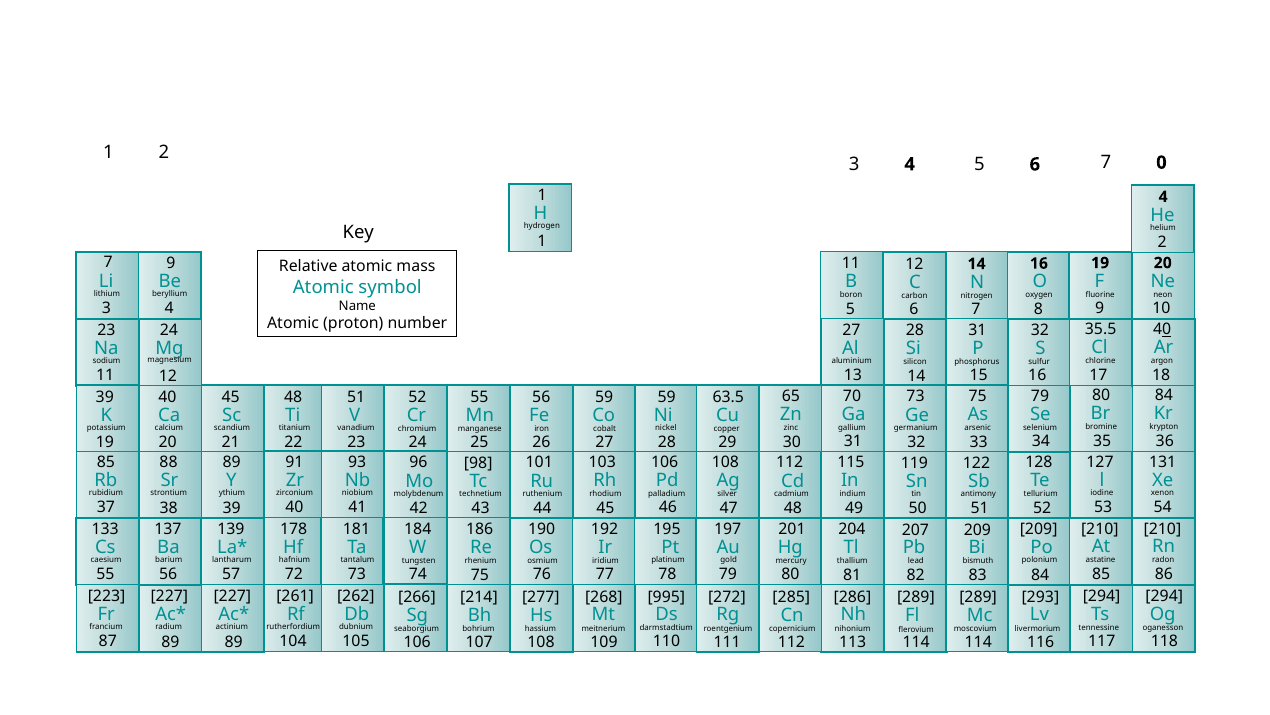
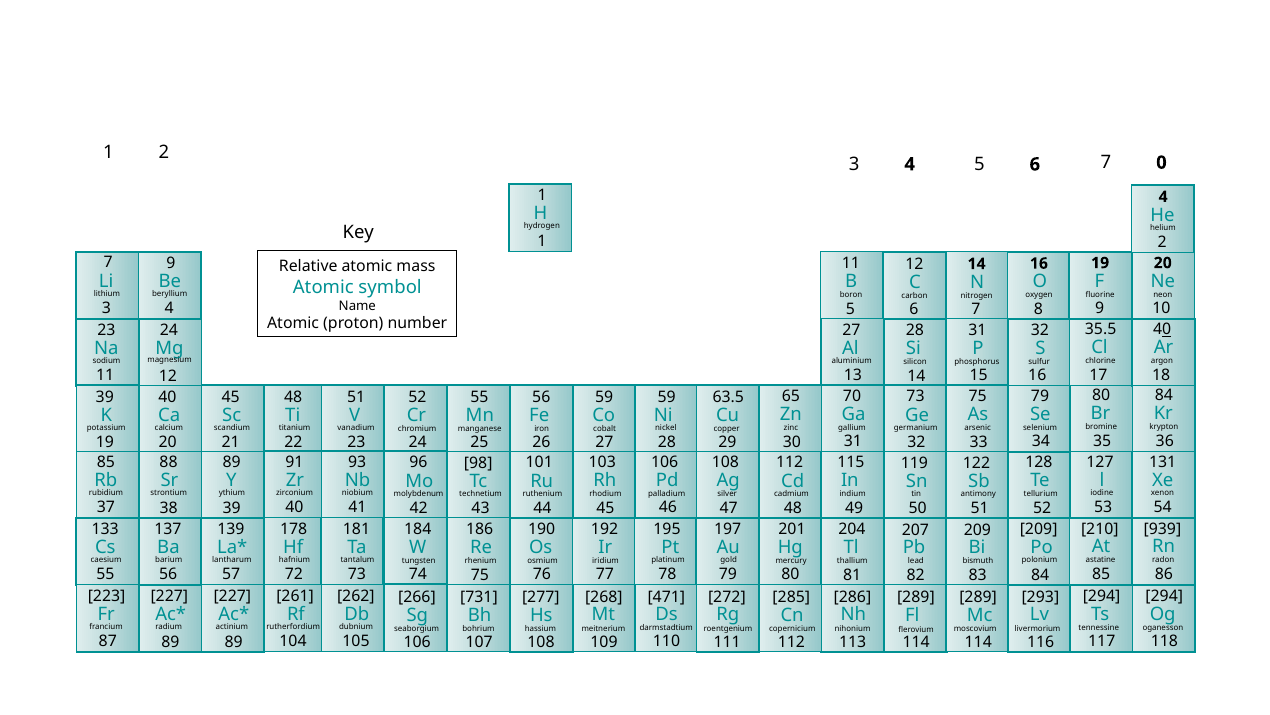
210 at (1162, 528): 210 -> 939
995: 995 -> 471
214: 214 -> 731
